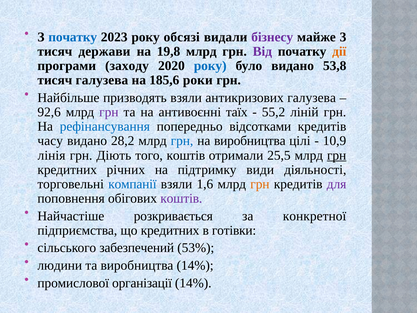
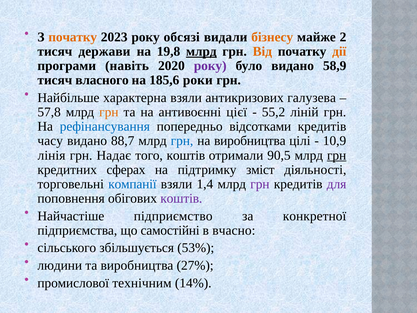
початку at (73, 37) colour: blue -> orange
бізнесу colour: purple -> orange
3: 3 -> 2
млрд at (201, 51) underline: none -> present
Від colour: purple -> orange
заходу: заходу -> навіть
року at (210, 66) colour: blue -> purple
53,8: 53,8 -> 58,9
тисяч галузева: галузева -> власного
призводять: призводять -> характерна
92,6: 92,6 -> 57,8
грн at (109, 112) colour: purple -> orange
таїх: таїх -> цієї
28,2: 28,2 -> 88,7
Діють: Діють -> Надає
25,5: 25,5 -> 90,5
річних: річних -> сферах
види: види -> зміст
1,6: 1,6 -> 1,4
грн at (260, 184) colour: orange -> purple
розкривається: розкривається -> підприємство
що кредитних: кредитних -> самостійні
готівки: готівки -> вчасно
забезпечений: забезпечений -> збільшується
виробництва 14%: 14% -> 27%
організації: організації -> технічним
